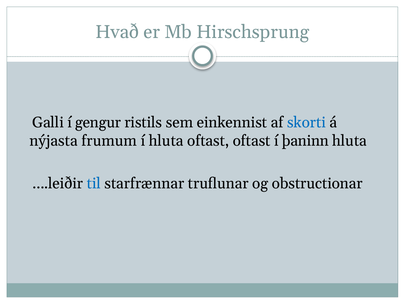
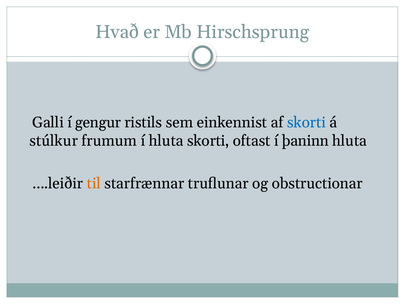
nýjasta: nýjasta -> stúlkur
hluta oftast: oftast -> skorti
til colour: blue -> orange
